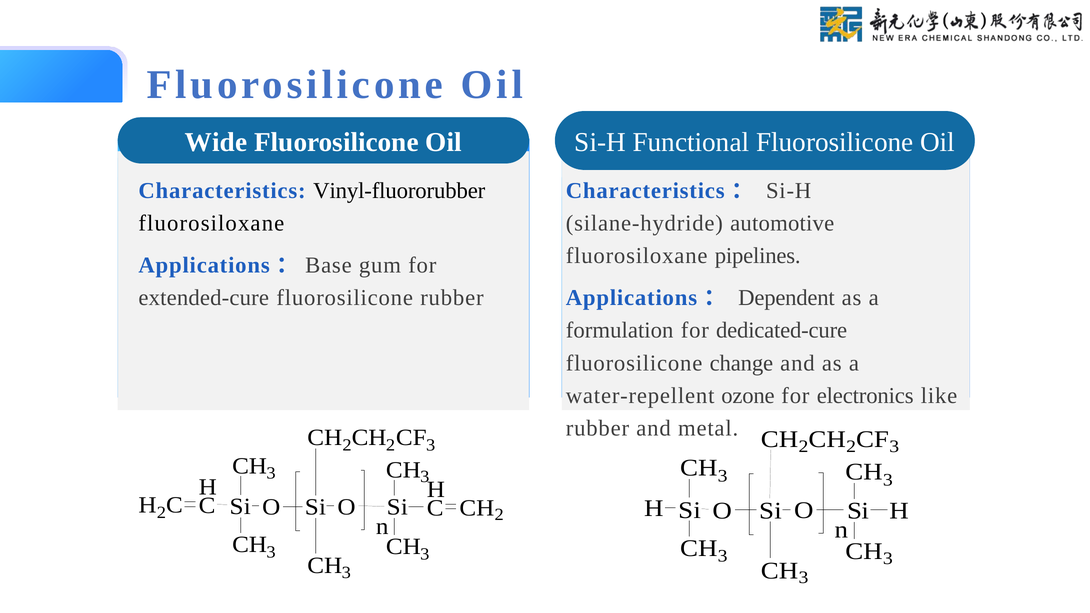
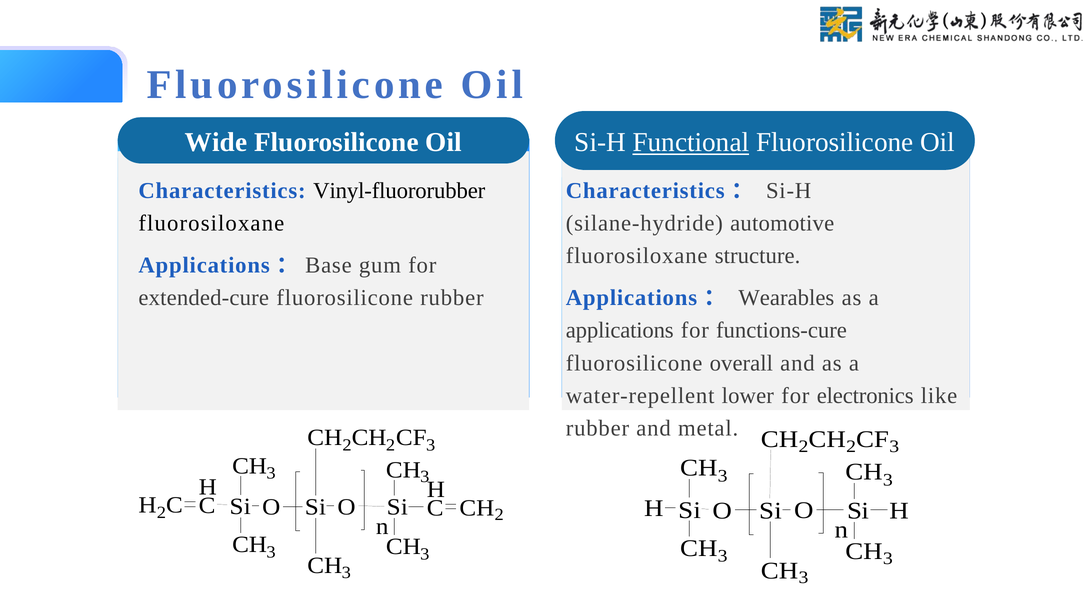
Functional underline: none -> present
pipelines: pipelines -> structure
Dependent: Dependent -> Wearables
formulation at (620, 330): formulation -> applications
dedicated‑cure: dedicated‑cure -> functions‑cure
change: change -> overall
ozone: ozone -> lower
